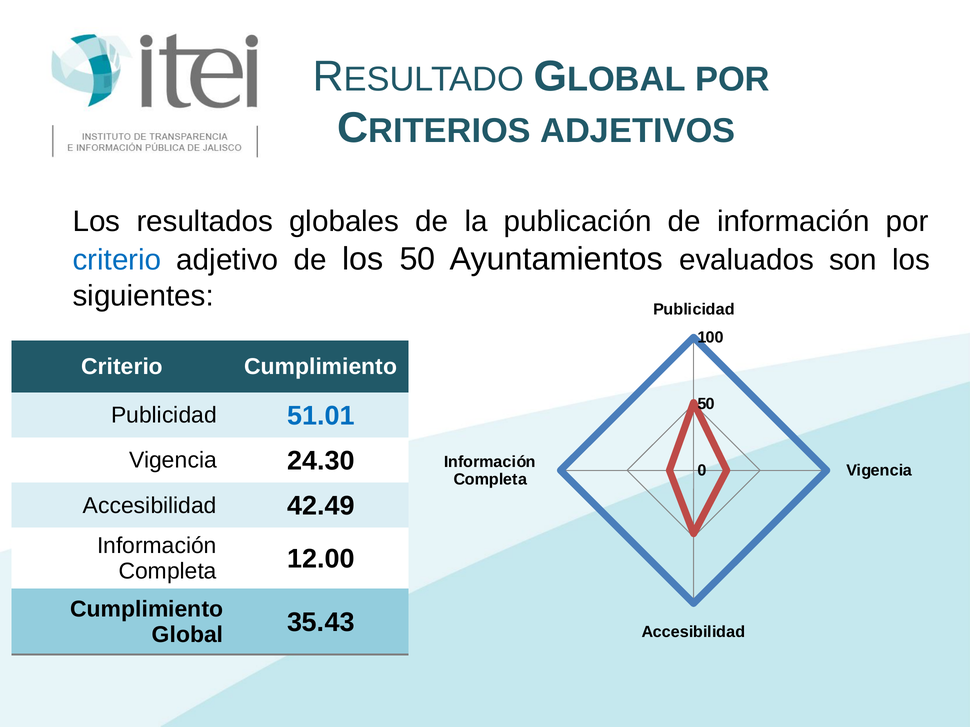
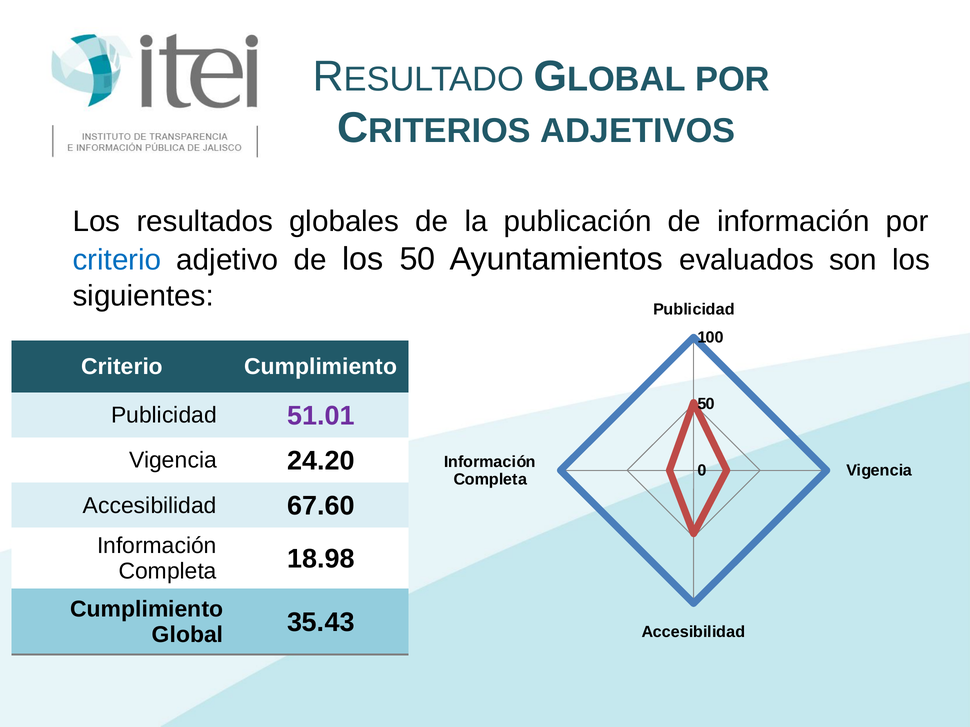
51.01 colour: blue -> purple
24.30: 24.30 -> 24.20
42.49: 42.49 -> 67.60
12.00: 12.00 -> 18.98
